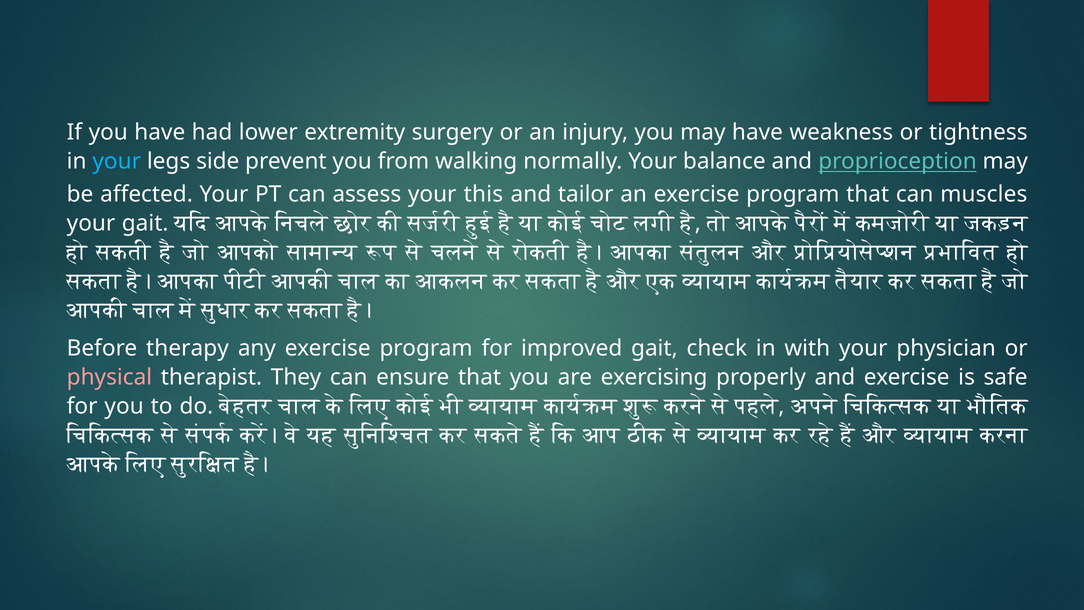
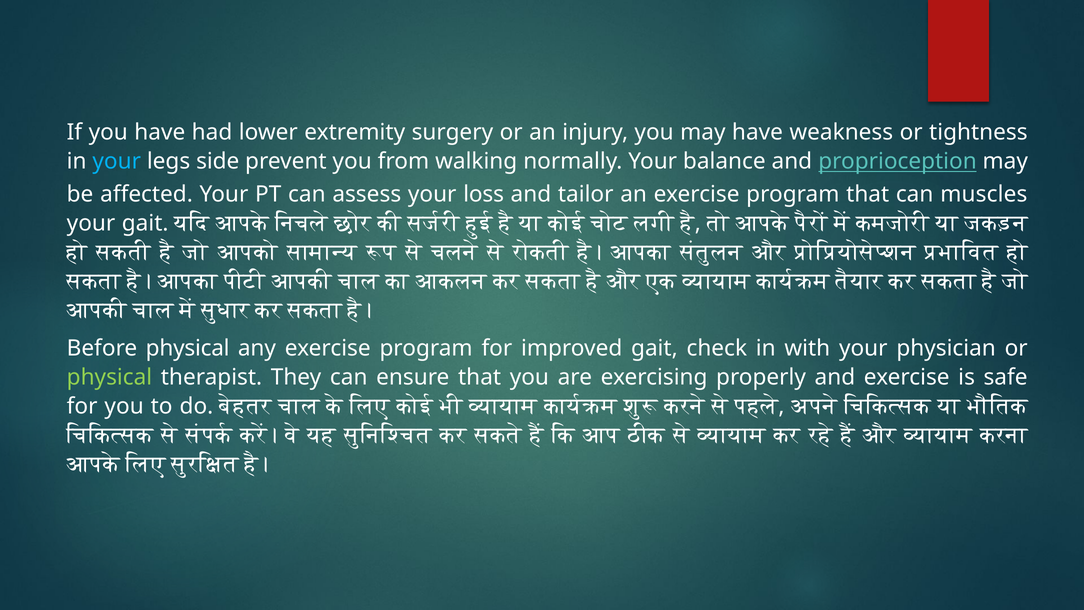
this: this -> loss
Before therapy: therapy -> physical
physical at (109, 377) colour: pink -> light green
